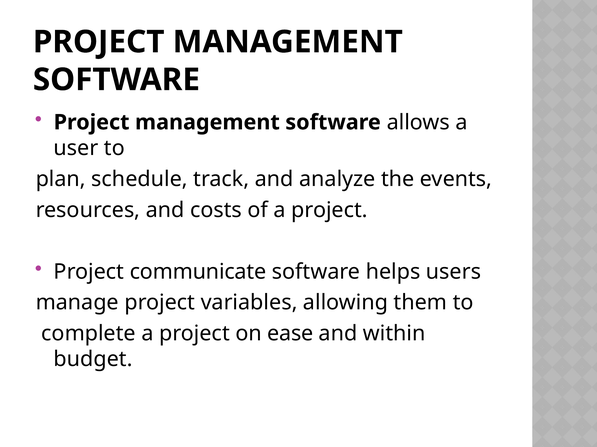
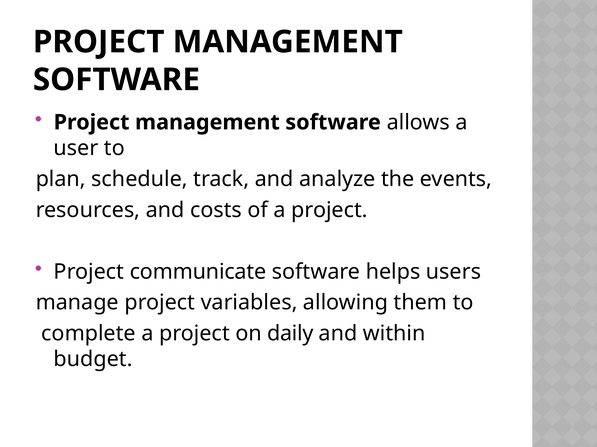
ease: ease -> daily
